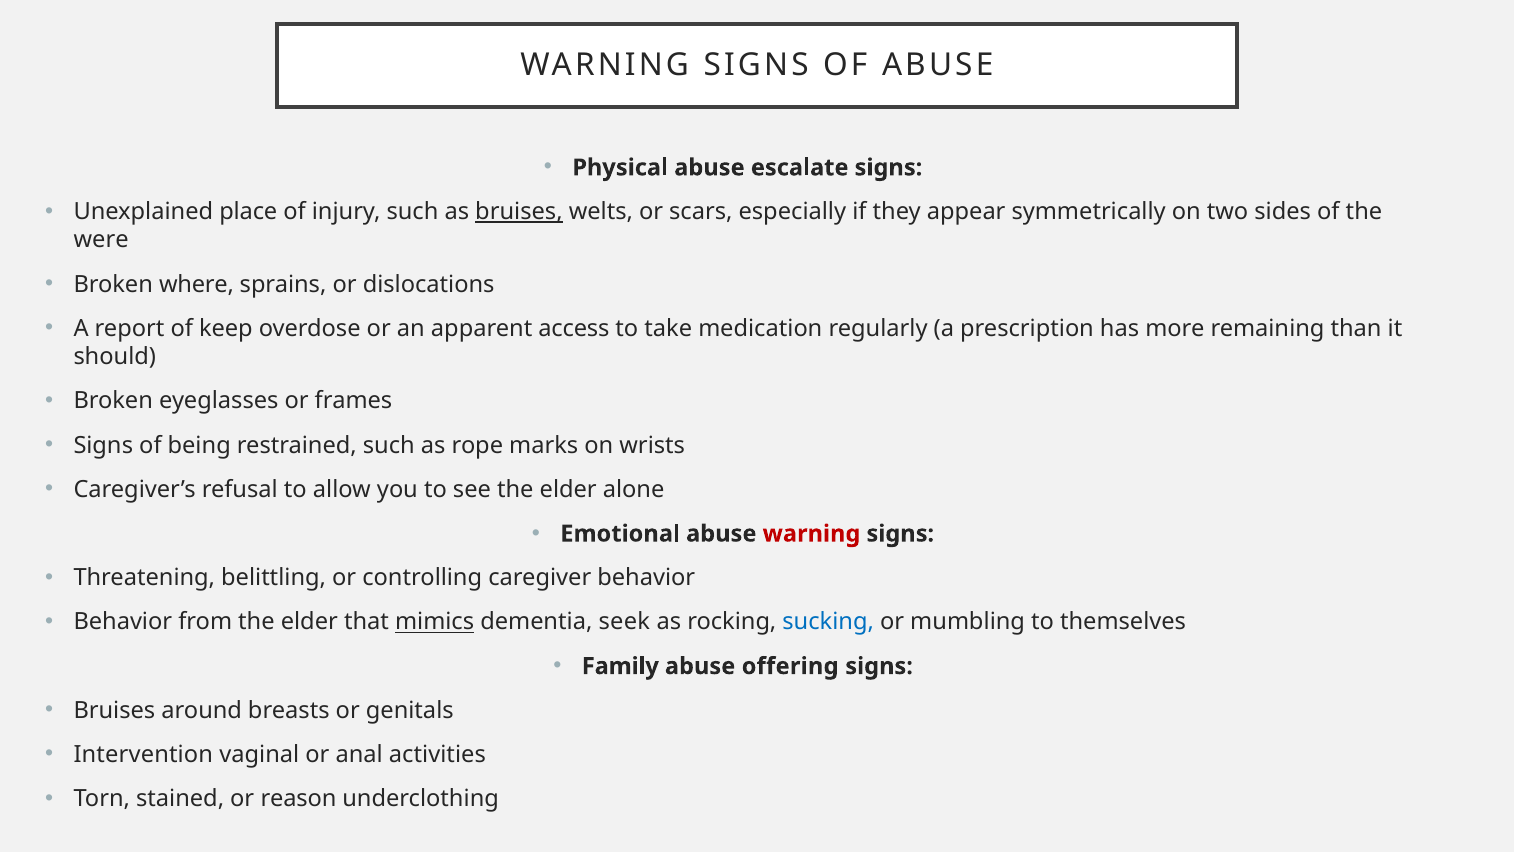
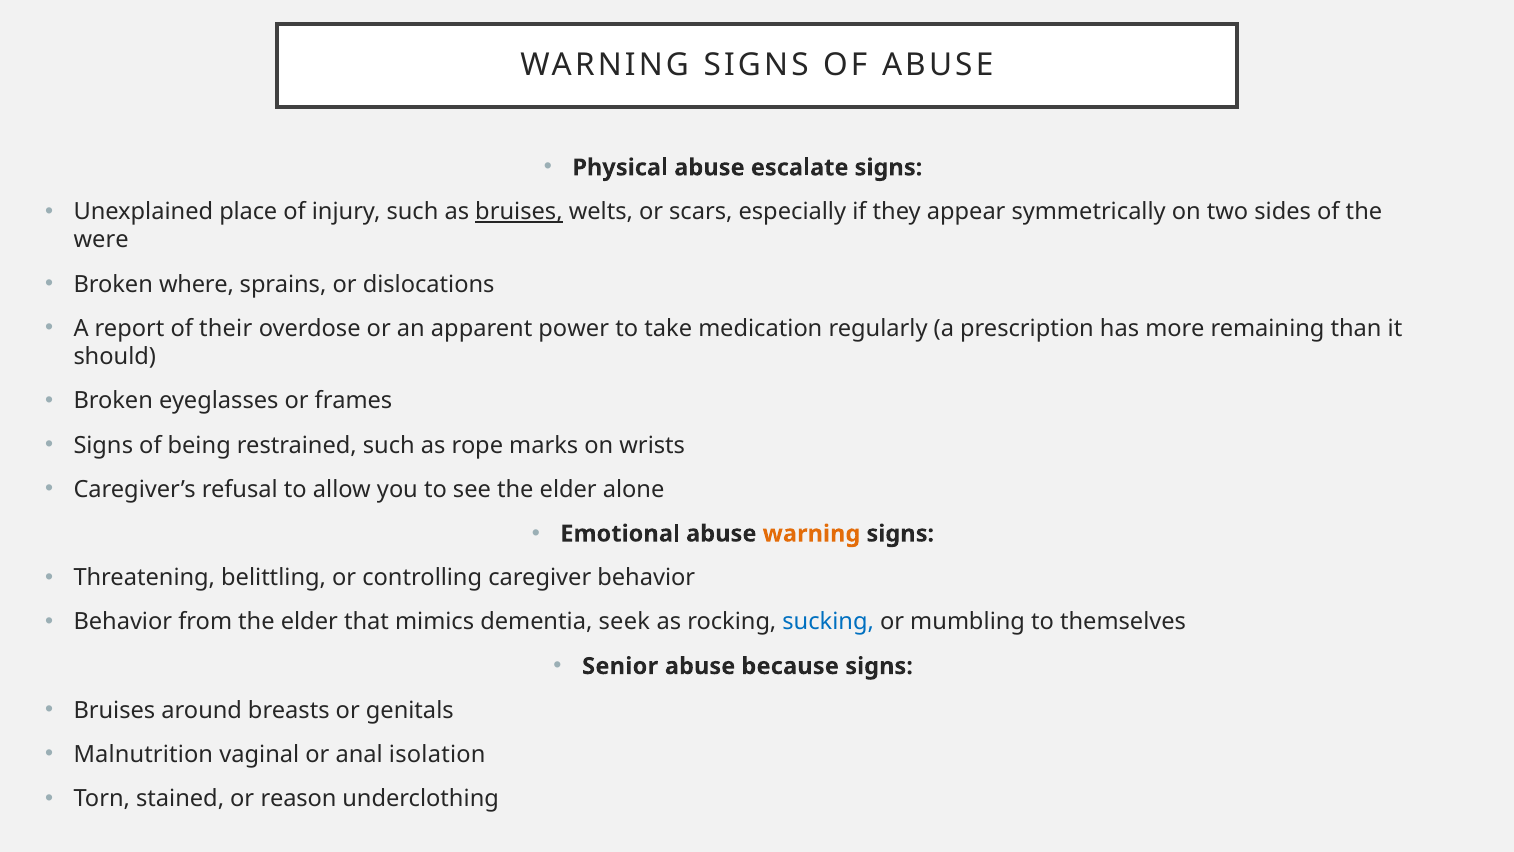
keep: keep -> their
access: access -> power
warning at (811, 533) colour: red -> orange
mimics underline: present -> none
Family: Family -> Senior
offering: offering -> because
Intervention: Intervention -> Malnutrition
activities: activities -> isolation
